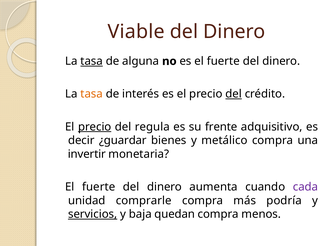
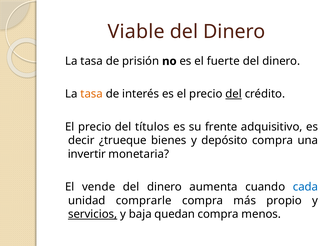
tasa at (92, 61) underline: present -> none
alguna: alguna -> prisión
precio at (95, 127) underline: present -> none
regula: regula -> títulos
¿guardar: ¿guardar -> ¿trueque
metálico: metálico -> depósito
fuerte at (99, 187): fuerte -> vende
cada colour: purple -> blue
podría: podría -> propio
